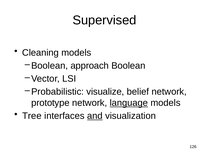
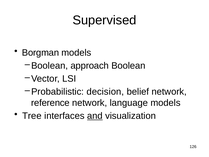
Cleaning: Cleaning -> Borgman
visualize: visualize -> decision
prototype: prototype -> reference
language underline: present -> none
